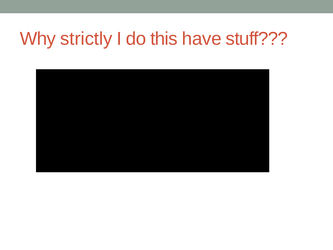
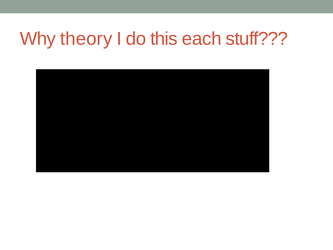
strictly: strictly -> theory
have: have -> each
